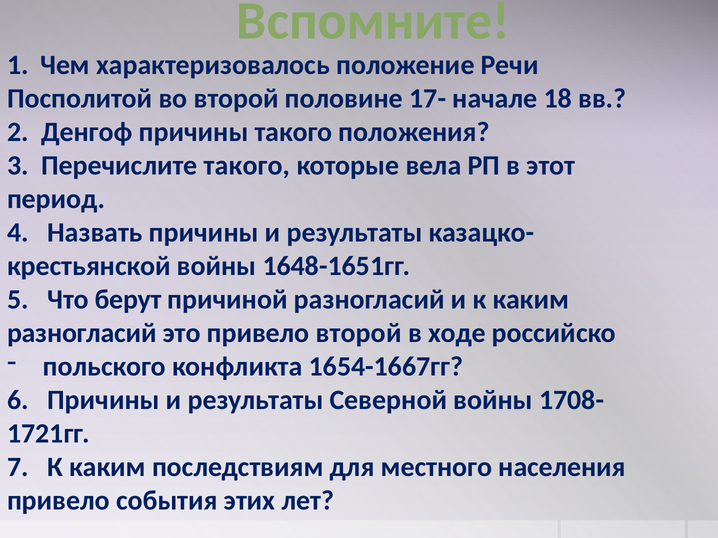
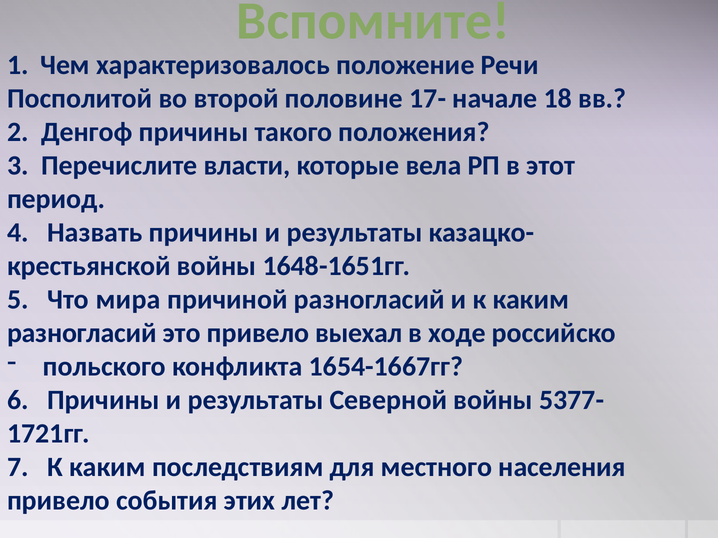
Перечислите такого: такого -> власти
берут: берут -> мира
привело второй: второй -> выехал
1708-: 1708- -> 5377-
